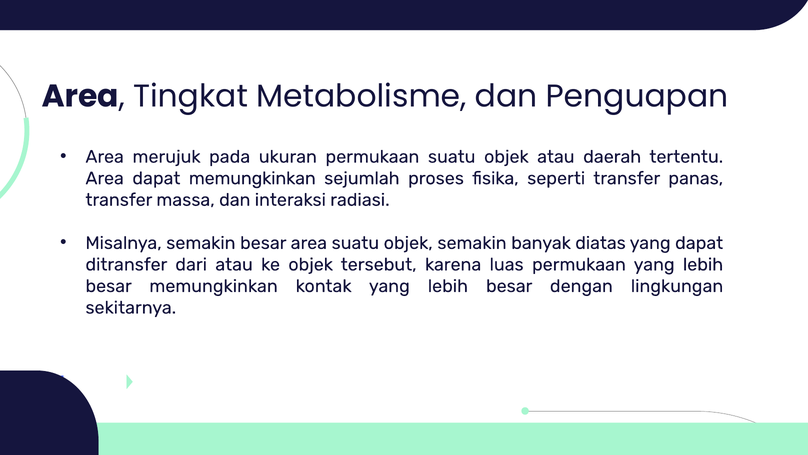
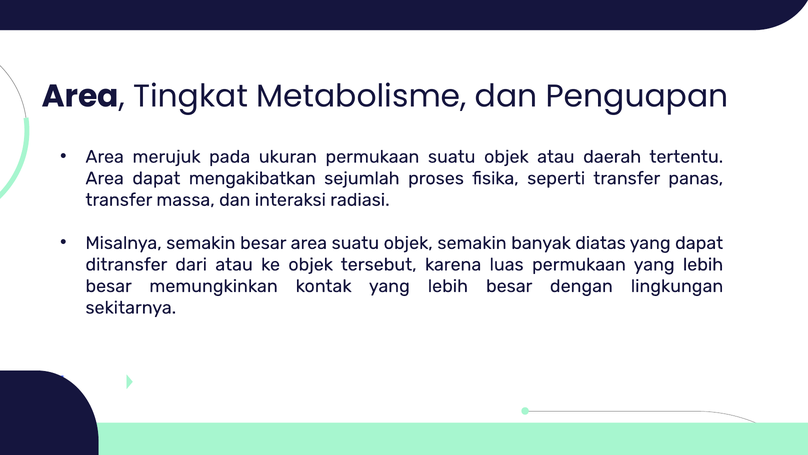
dapat memungkinkan: memungkinkan -> mengakibatkan
